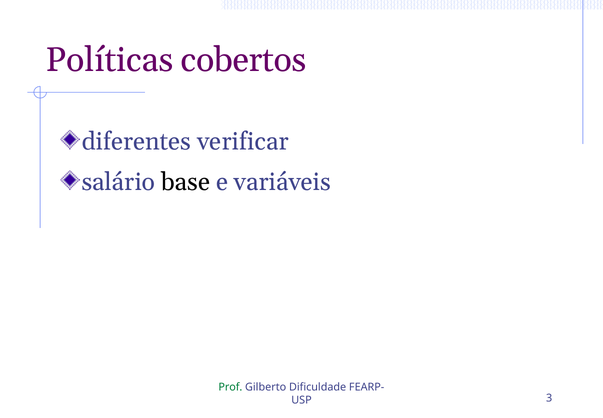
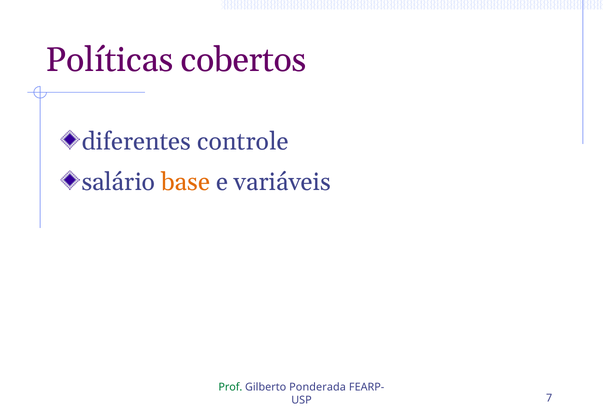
verificar: verificar -> controle
base colour: black -> orange
Dificuldade: Dificuldade -> Ponderada
3: 3 -> 7
